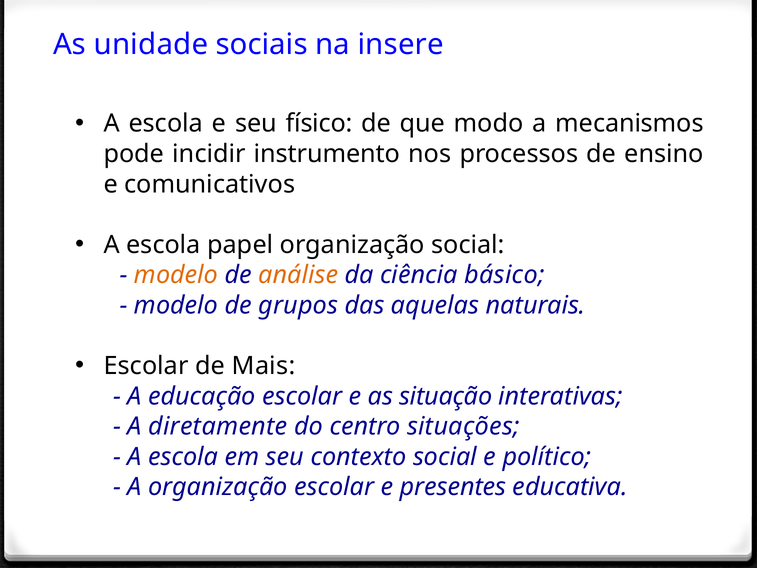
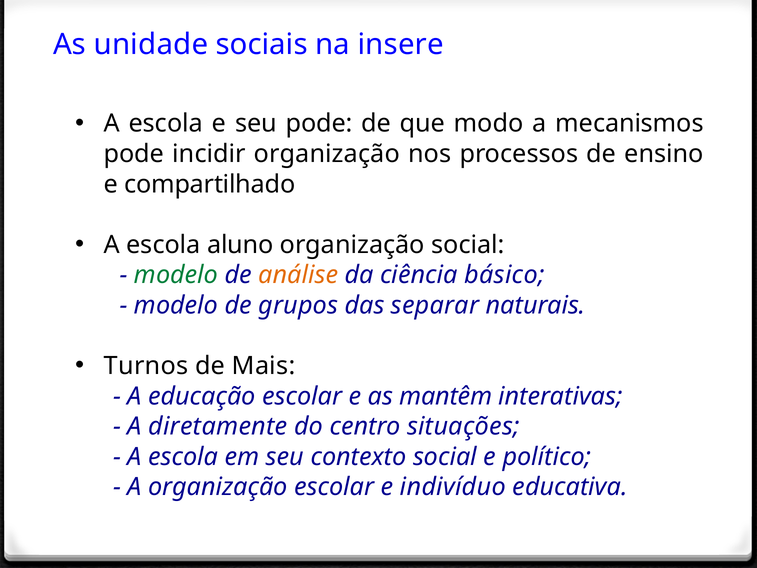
seu físico: físico -> pode
incidir instrumento: instrumento -> organização
comunicativos: comunicativos -> compartilhado
papel: papel -> aluno
modelo at (176, 275) colour: orange -> green
aquelas: aquelas -> separar
Escolar at (146, 366): Escolar -> Turnos
situação: situação -> mantêm
presentes: presentes -> indivíduo
